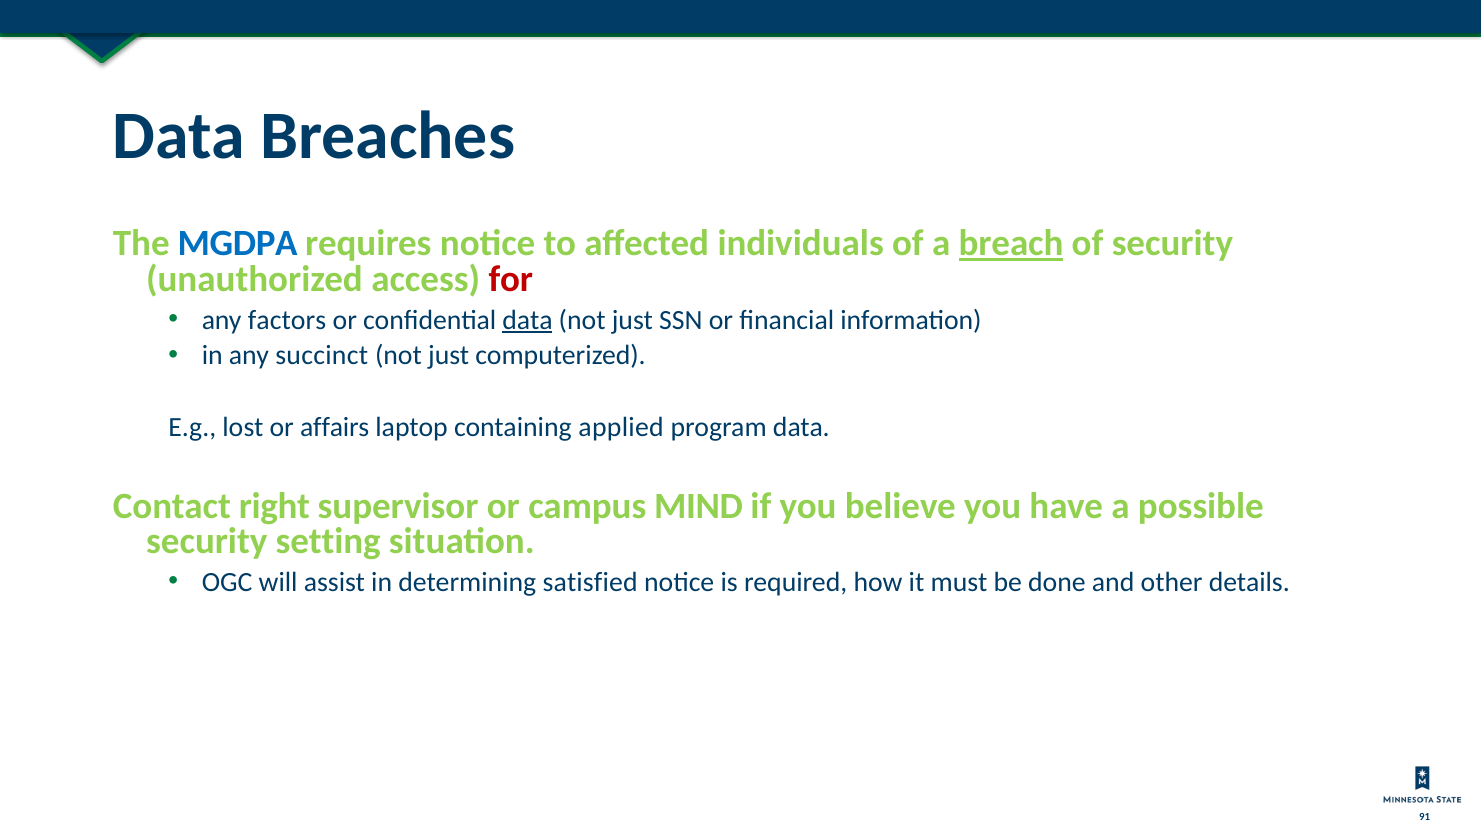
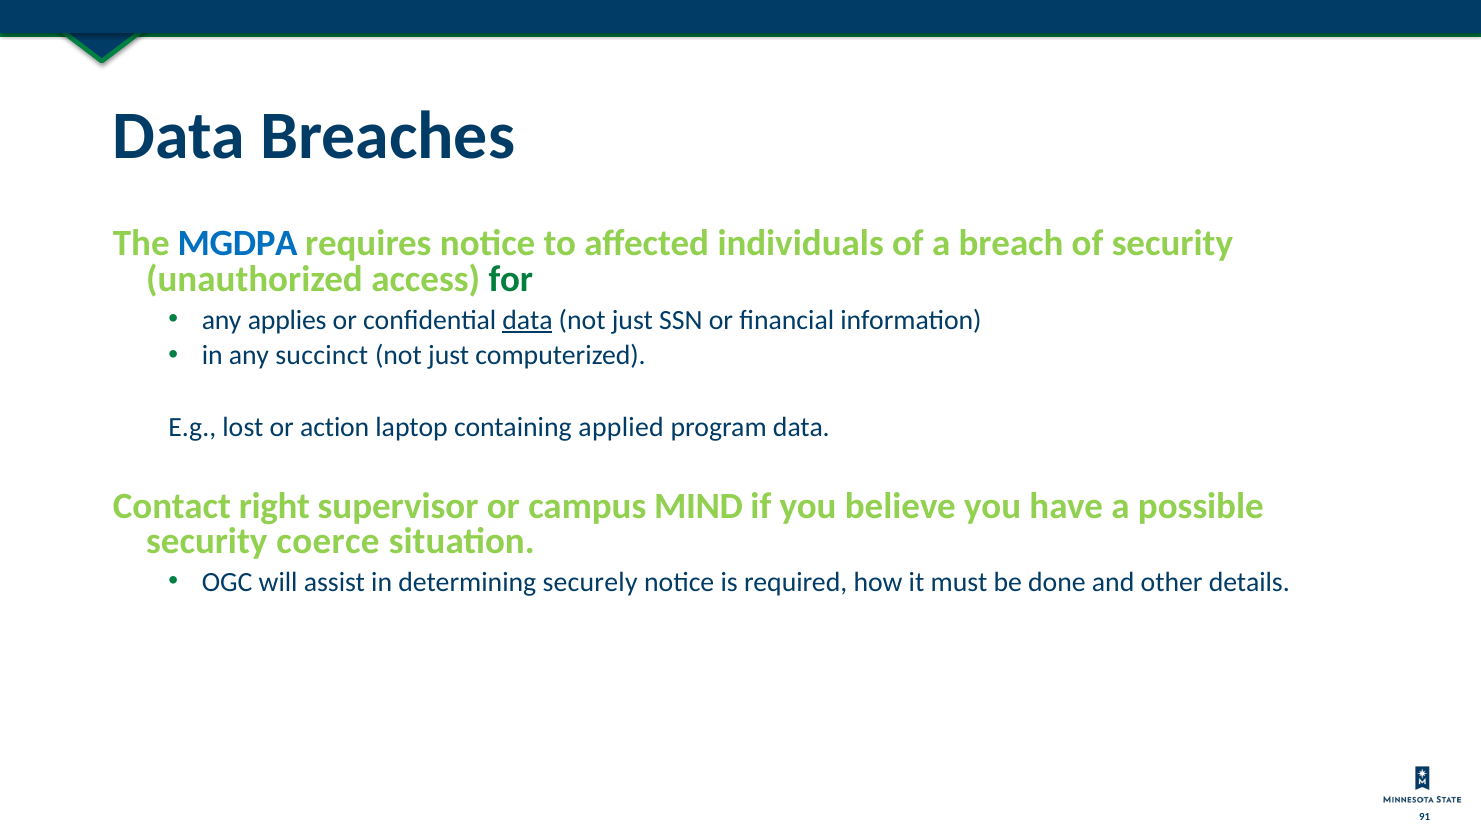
breach underline: present -> none
for colour: red -> green
factors: factors -> applies
affairs: affairs -> action
setting: setting -> coerce
satisfied: satisfied -> securely
